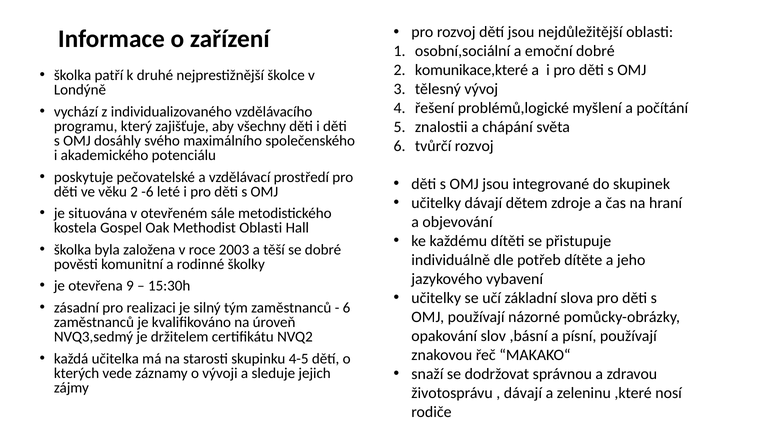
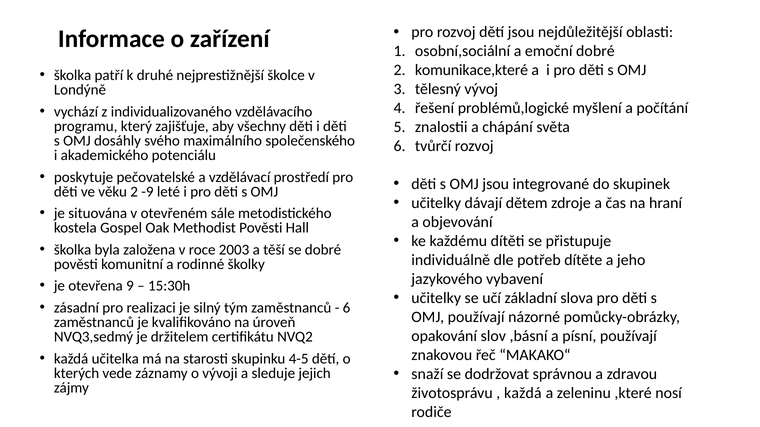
-6: -6 -> -9
Methodist Oblasti: Oblasti -> Pověsti
dávají at (523, 393): dávají -> každá
